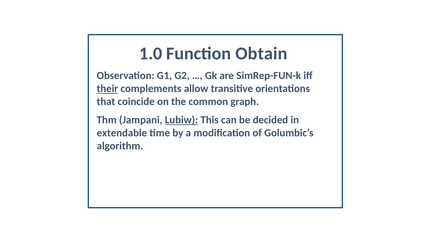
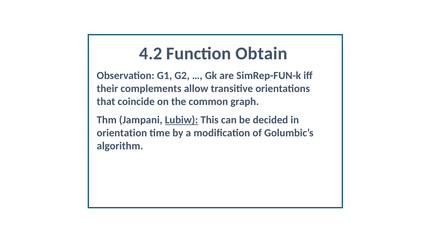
1.0: 1.0 -> 4.2
their underline: present -> none
extendable: extendable -> orientation
